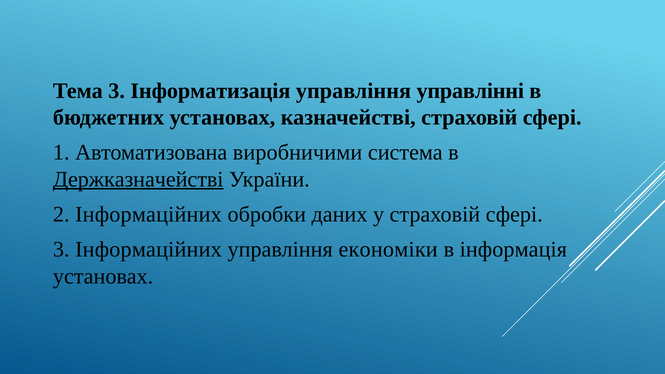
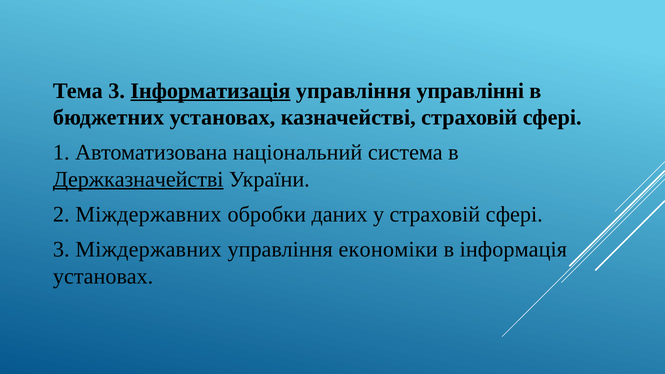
Інформатизація underline: none -> present
виробничими: виробничими -> національний
2 Інформаційних: Інформаційних -> Міждержавних
3 Інформаційних: Інформаційних -> Міждержавних
